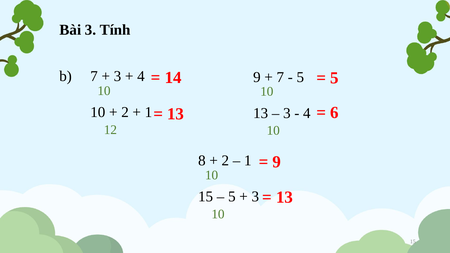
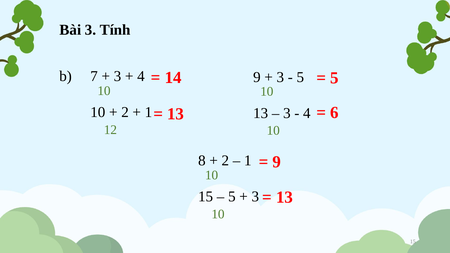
7 at (280, 77): 7 -> 3
